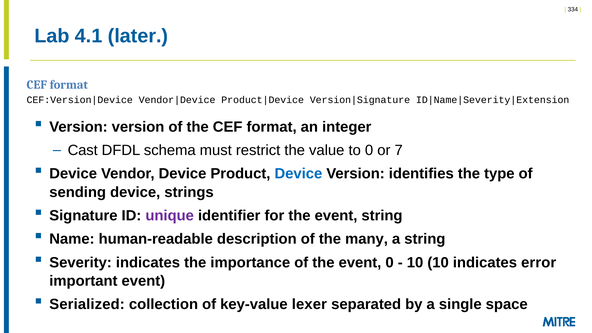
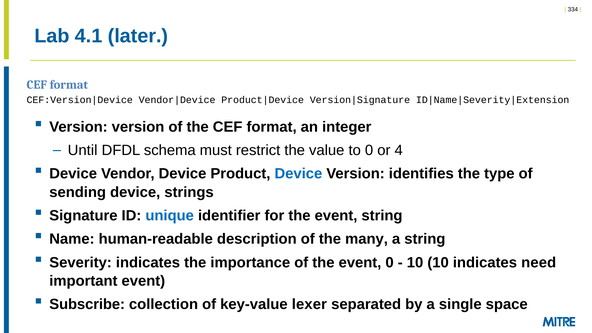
Cast: Cast -> Until
7: 7 -> 4
unique colour: purple -> blue
error: error -> need
Serialized: Serialized -> Subscribe
